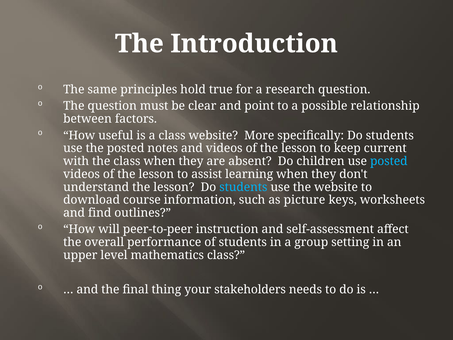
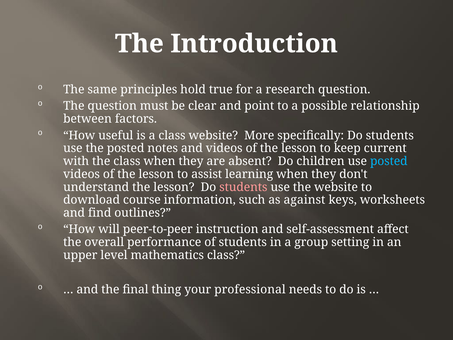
students at (243, 187) colour: light blue -> pink
picture: picture -> against
stakeholders: stakeholders -> professional
